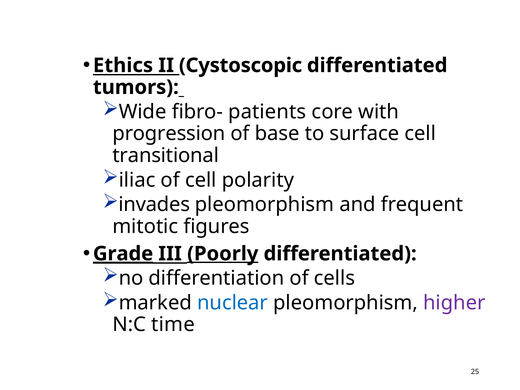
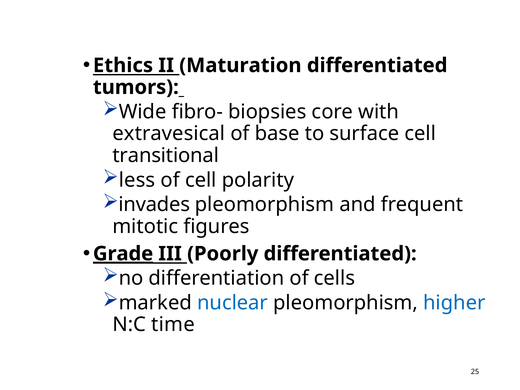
Cystoscopic: Cystoscopic -> Maturation
patients: patients -> biopsies
progression: progression -> extravesical
iliac: iliac -> less
Poorly underline: present -> none
higher colour: purple -> blue
